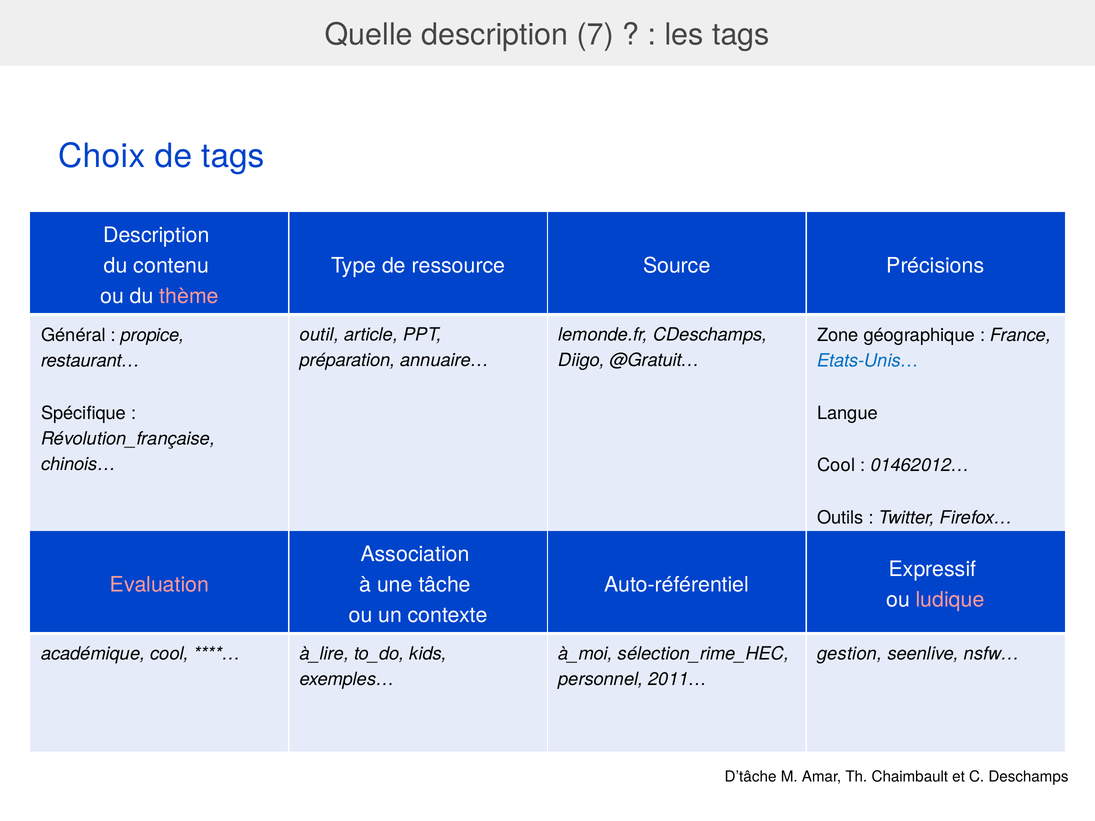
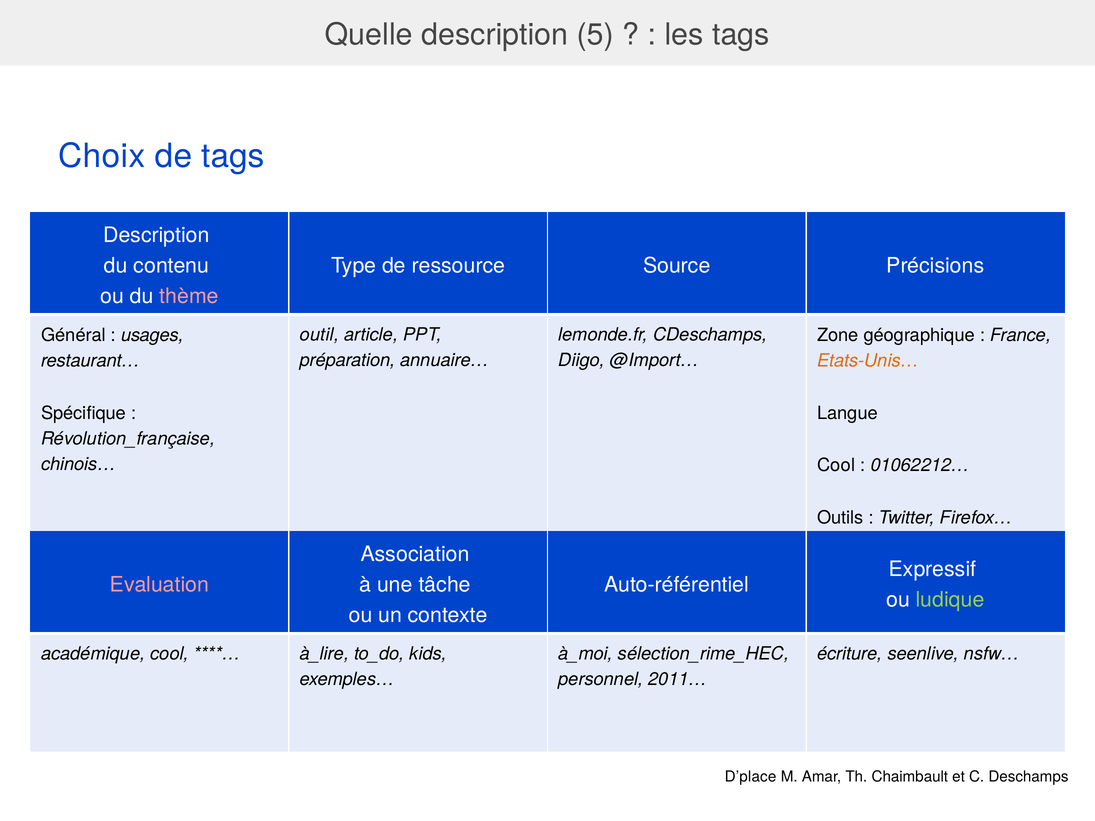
7: 7 -> 5
propice: propice -> usages
@Gratuit…: @Gratuit… -> @Import…
Etats-Unis… colour: blue -> orange
01462012…: 01462012… -> 01062212…
ludique colour: pink -> light green
gestion: gestion -> écriture
D’tâche: D’tâche -> D’place
